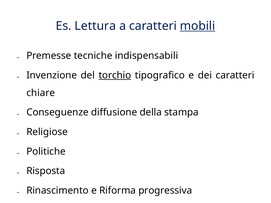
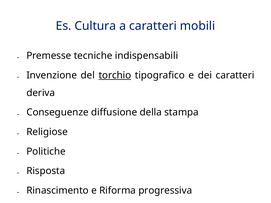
Lettura: Lettura -> Cultura
mobili underline: present -> none
chiare: chiare -> deriva
